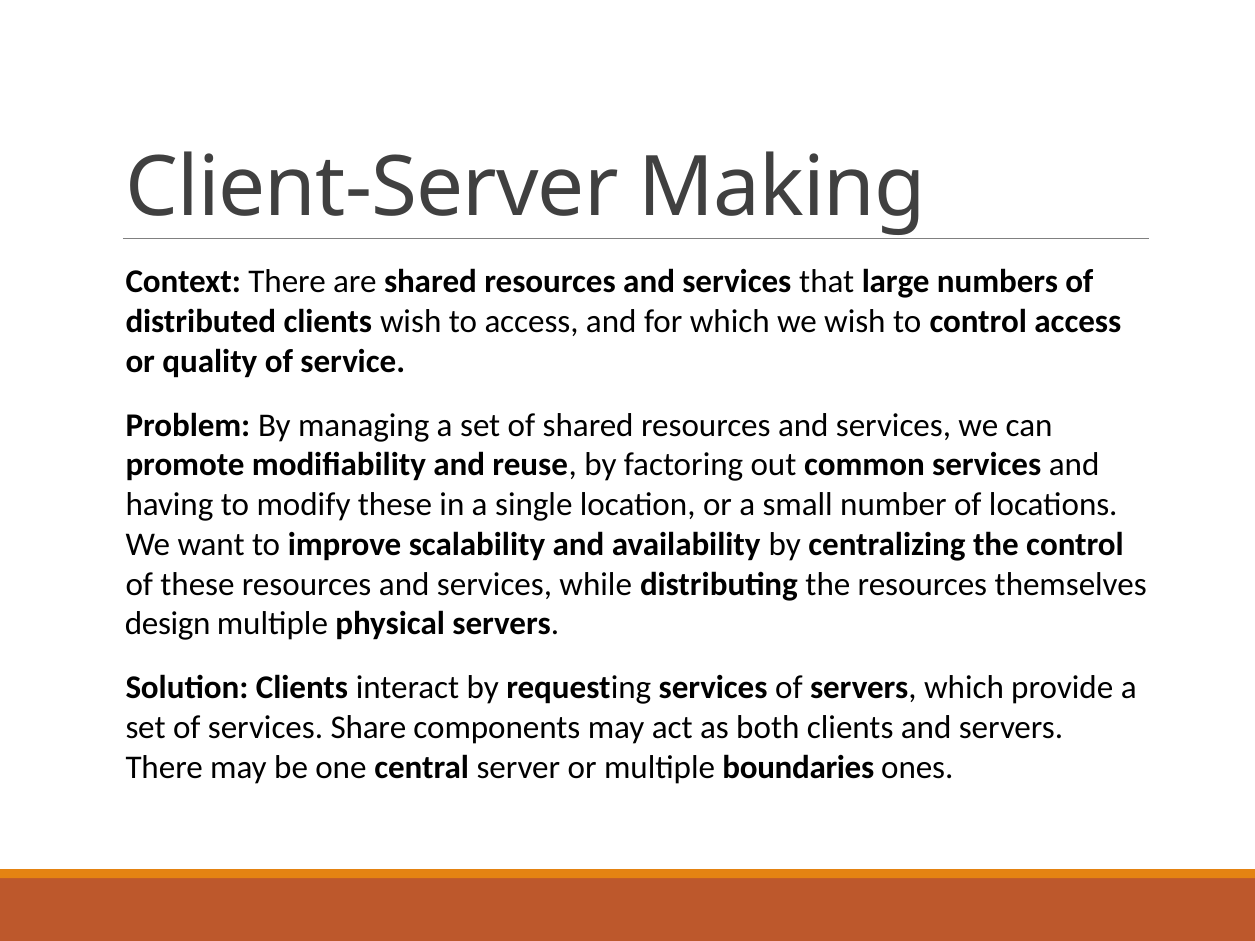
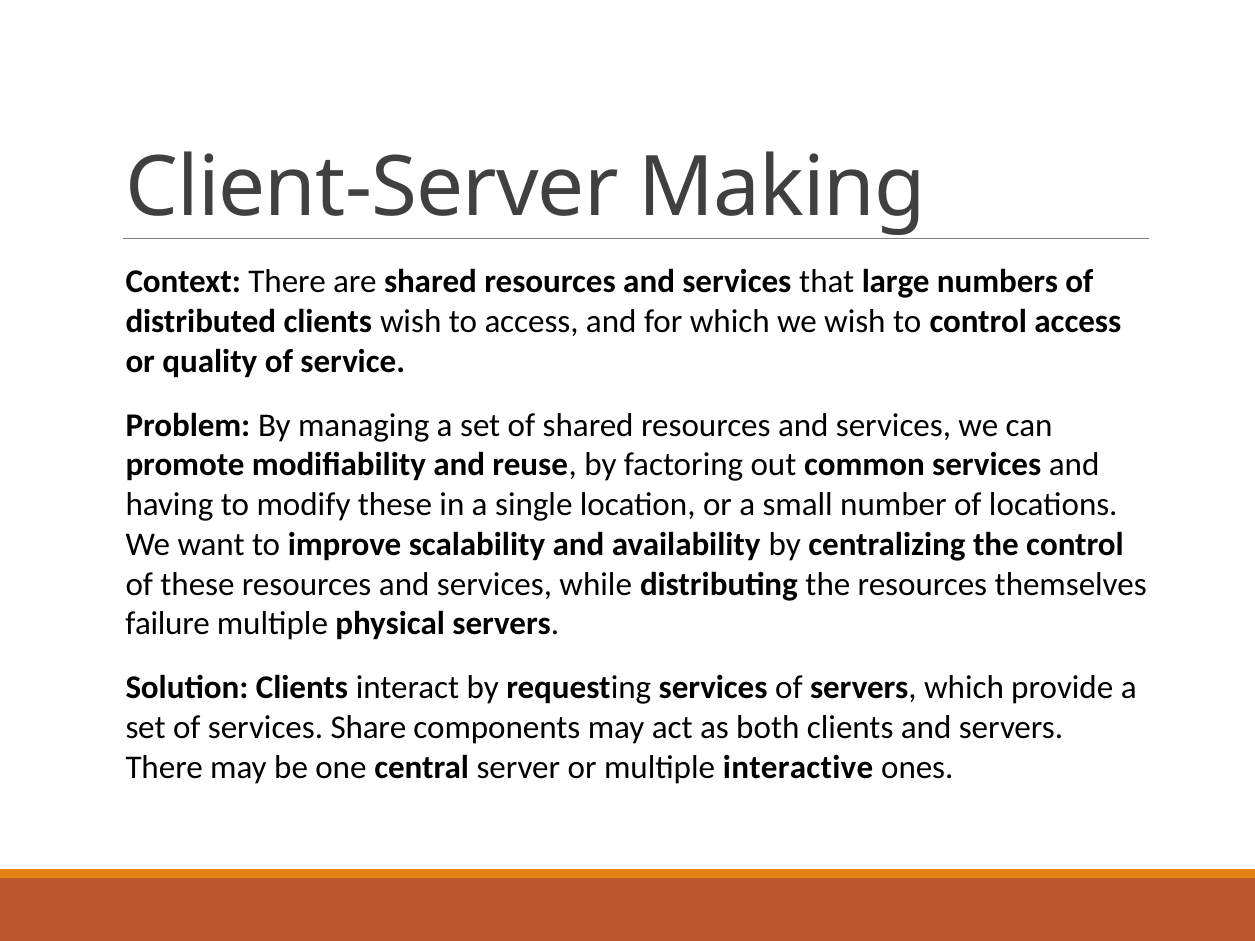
design: design -> failure
boundaries: boundaries -> interactive
